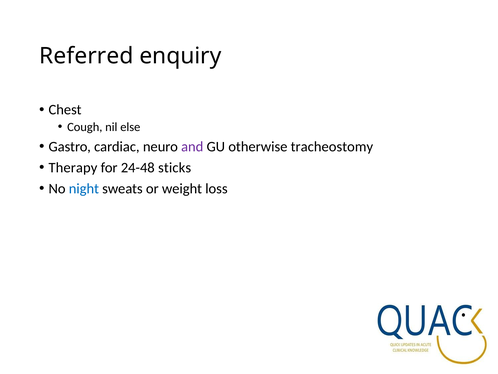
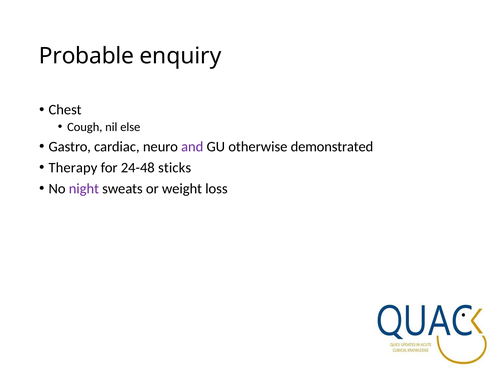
Referred: Referred -> Probable
tracheostomy: tracheostomy -> demonstrated
night colour: blue -> purple
